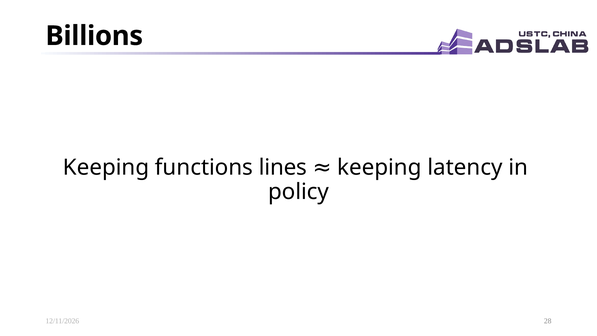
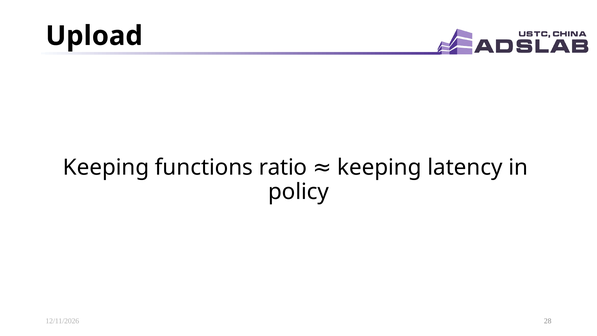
Billions: Billions -> Upload
lines: lines -> ratio
